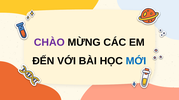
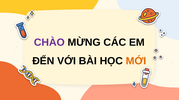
MỚI colour: blue -> orange
